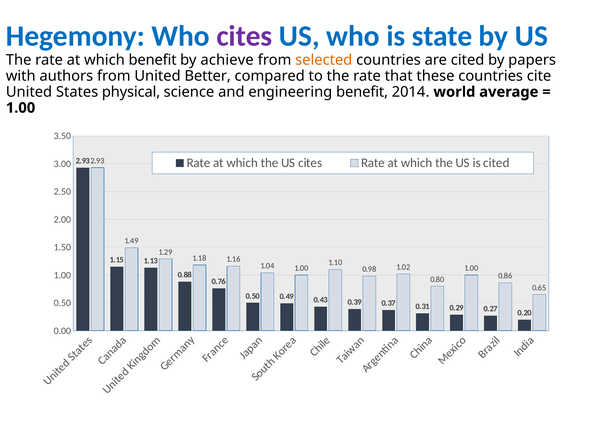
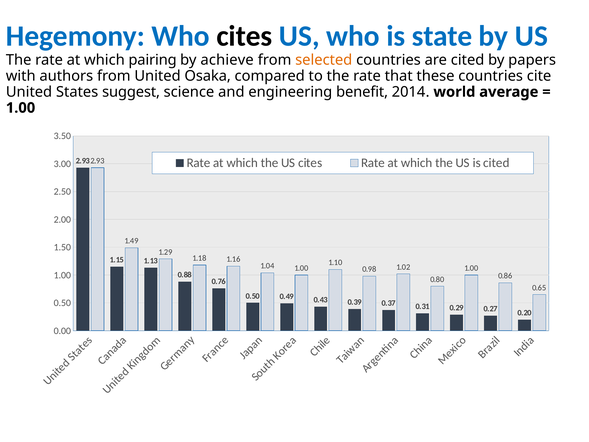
cites at (244, 36) colour: purple -> black
which benefit: benefit -> pairing
Better: Better -> Osaka
physical: physical -> suggest
